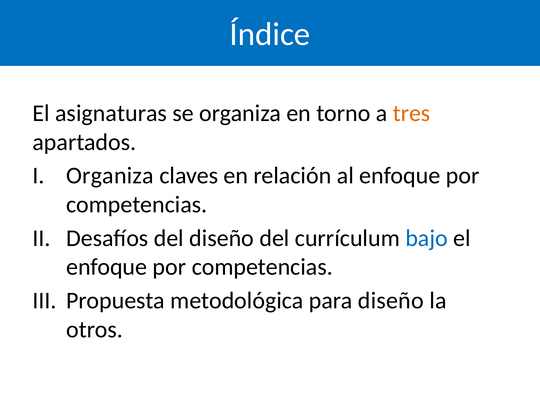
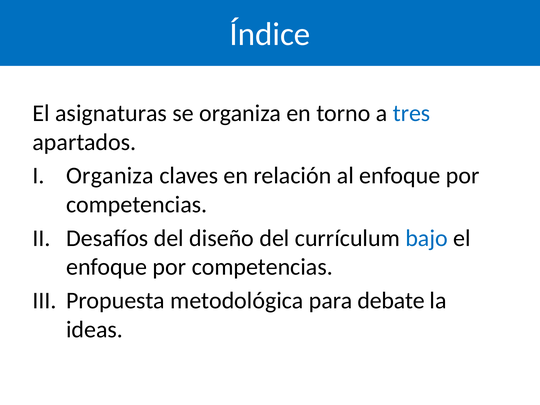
tres colour: orange -> blue
para diseño: diseño -> debate
otros: otros -> ideas
